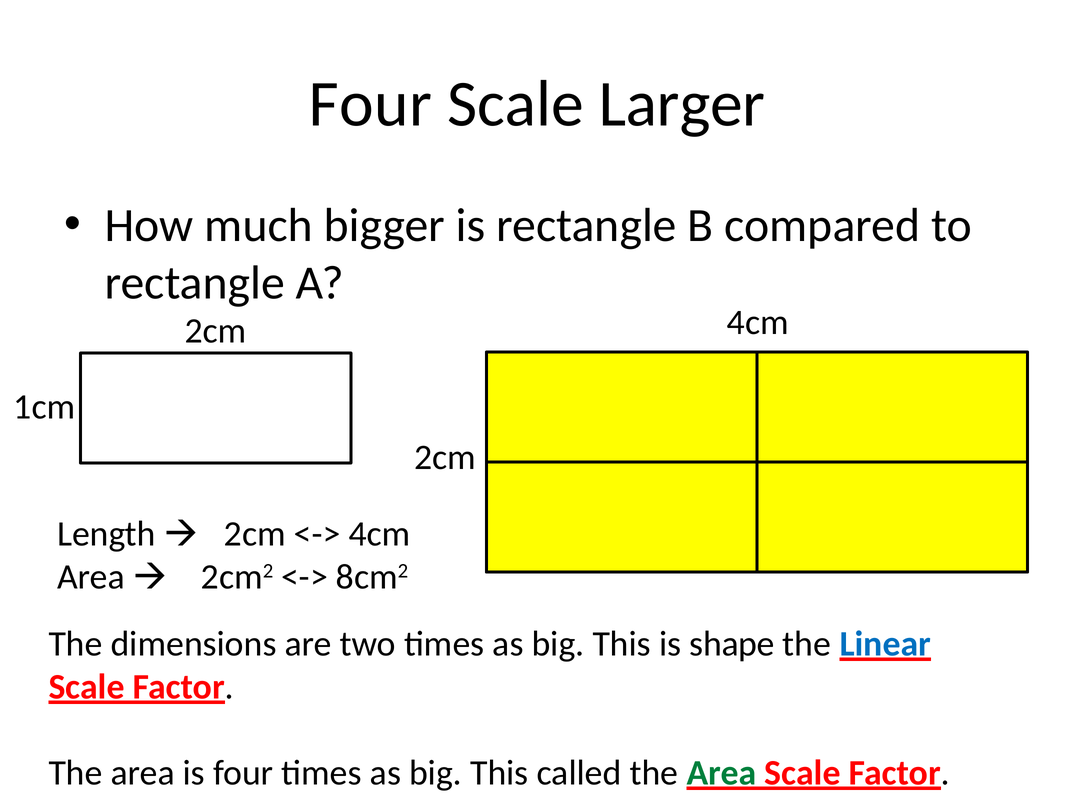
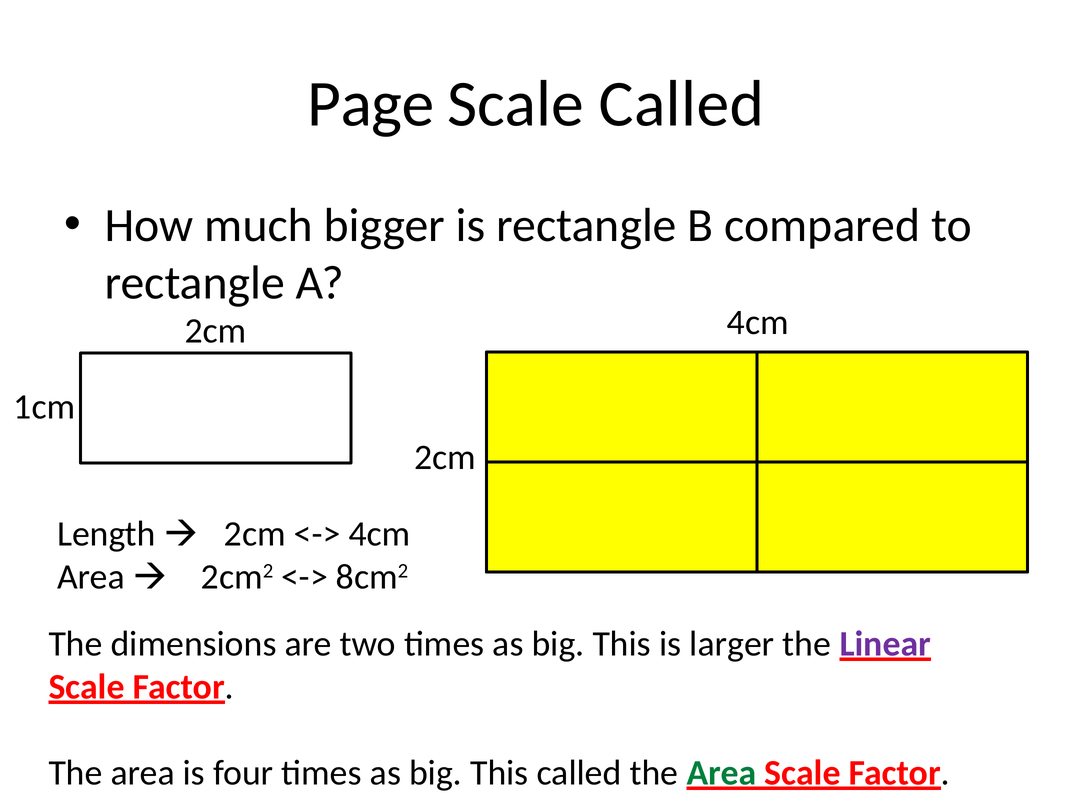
Four at (370, 104): Four -> Page
Scale Larger: Larger -> Called
shape: shape -> larger
Linear colour: blue -> purple
